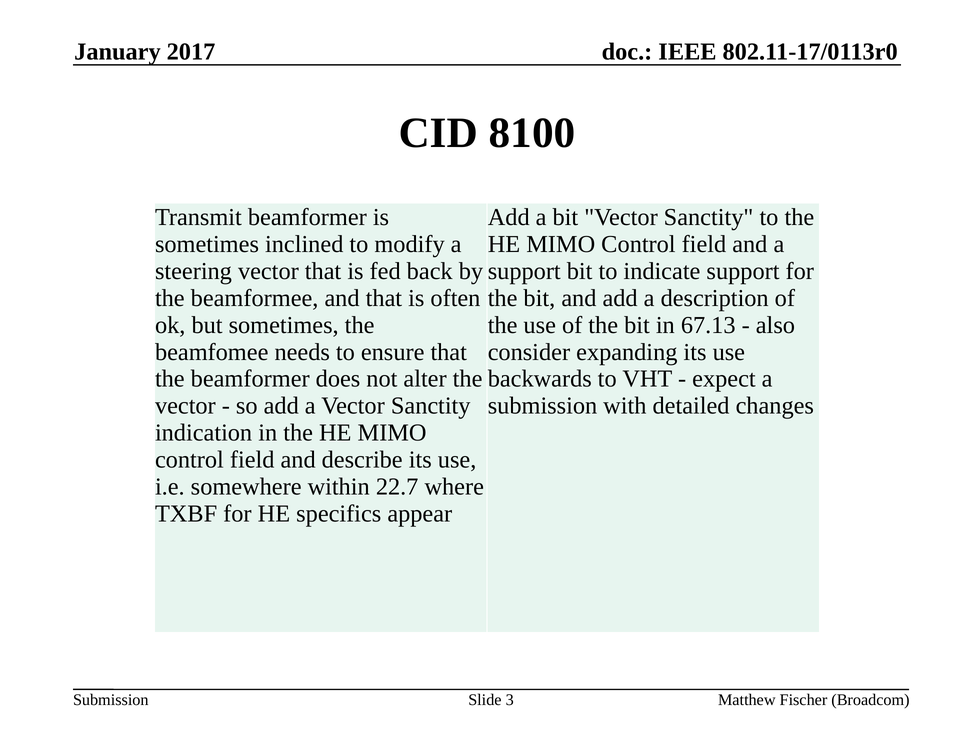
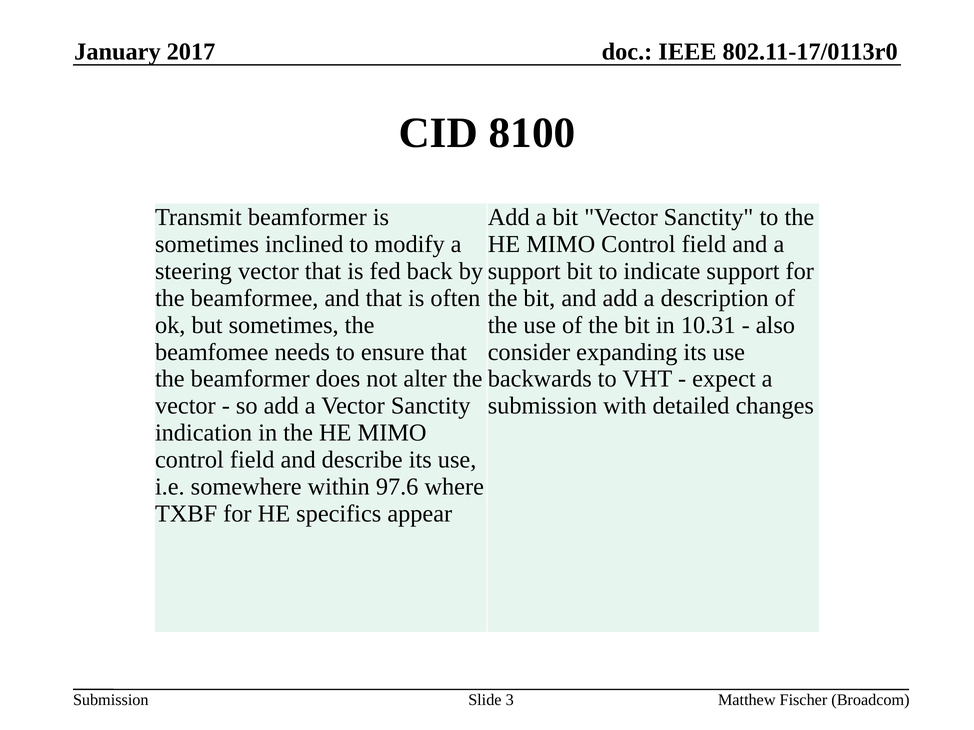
67.13: 67.13 -> 10.31
22.7: 22.7 -> 97.6
